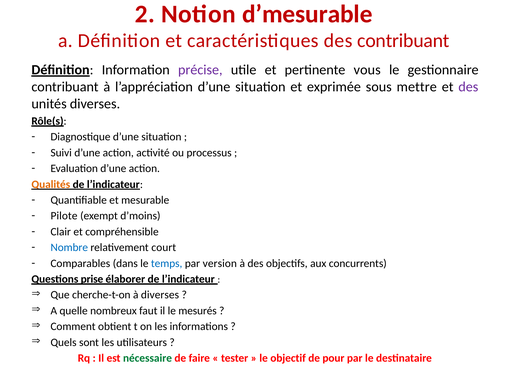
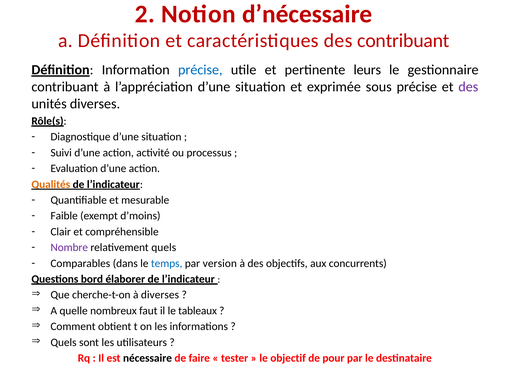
d’mesurable: d’mesurable -> d’nécessaire
précise at (200, 70) colour: purple -> blue
vous: vous -> leurs
sous mettre: mettre -> précise
Pilote: Pilote -> Faible
Nombre colour: blue -> purple
relativement court: court -> quels
prise: prise -> bord
mesurés: mesurés -> tableaux
nécessaire colour: green -> black
